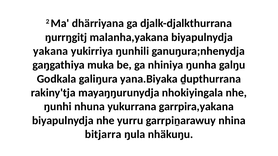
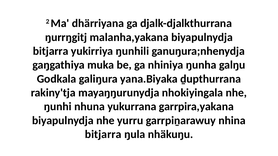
yakana at (51, 51): yakana -> bitjarra
